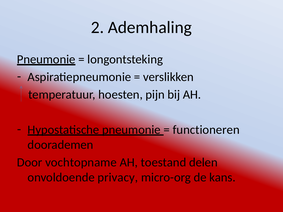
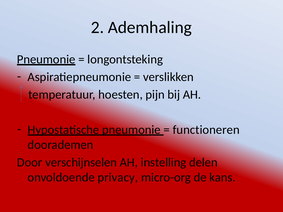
vochtopname: vochtopname -> verschijnselen
toestand: toestand -> instelling
